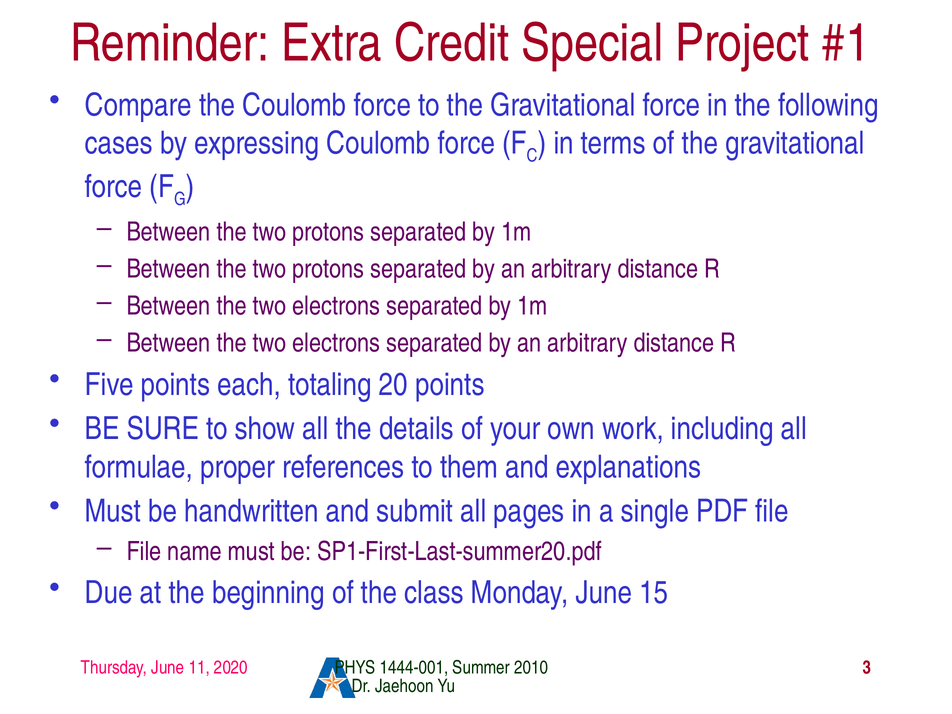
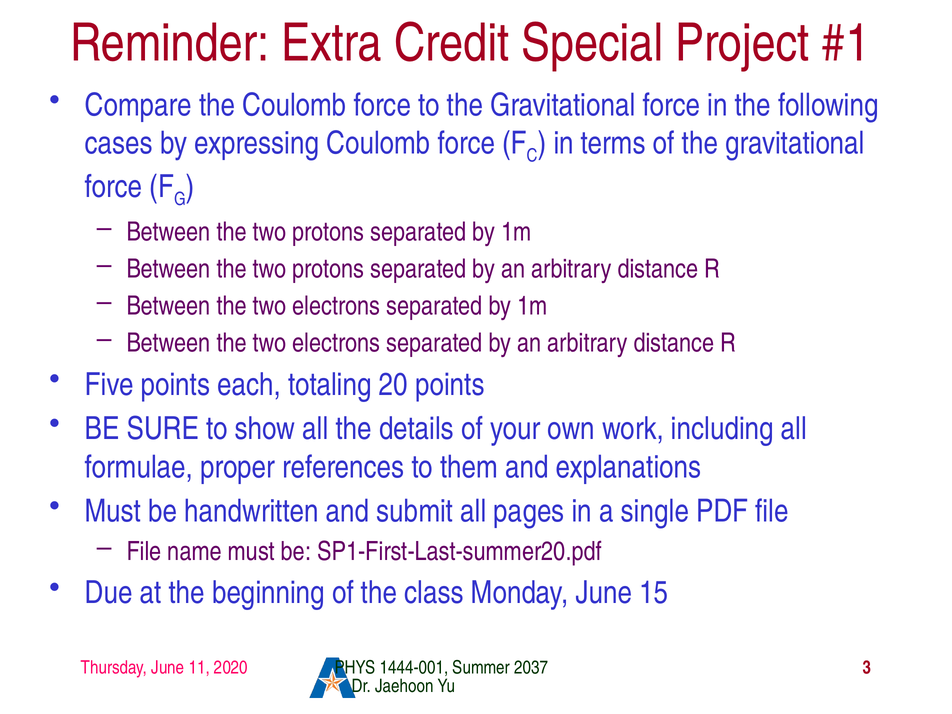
2010: 2010 -> 2037
